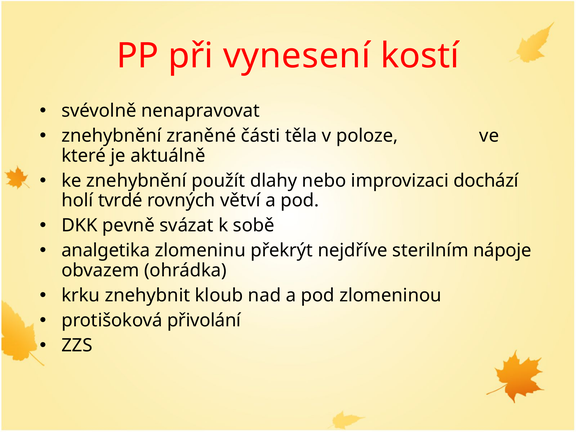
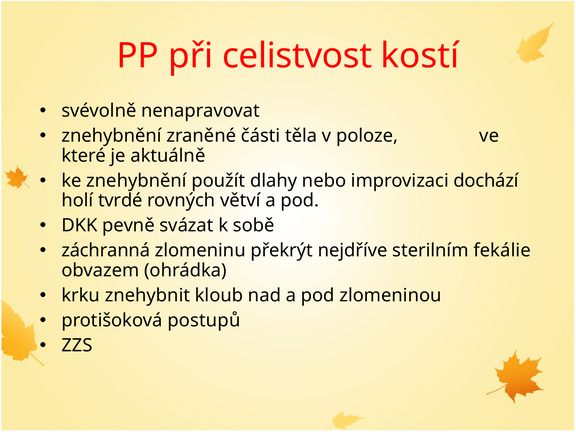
vynesení: vynesení -> celistvost
analgetika: analgetika -> záchranná
nápoje: nápoje -> fekálie
přivolání: přivolání -> postupů
